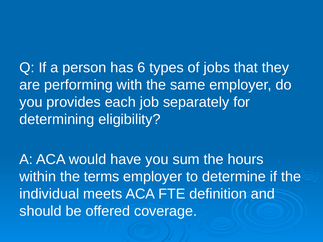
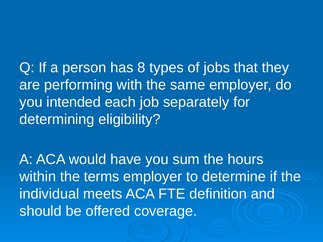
6: 6 -> 8
provides: provides -> intended
